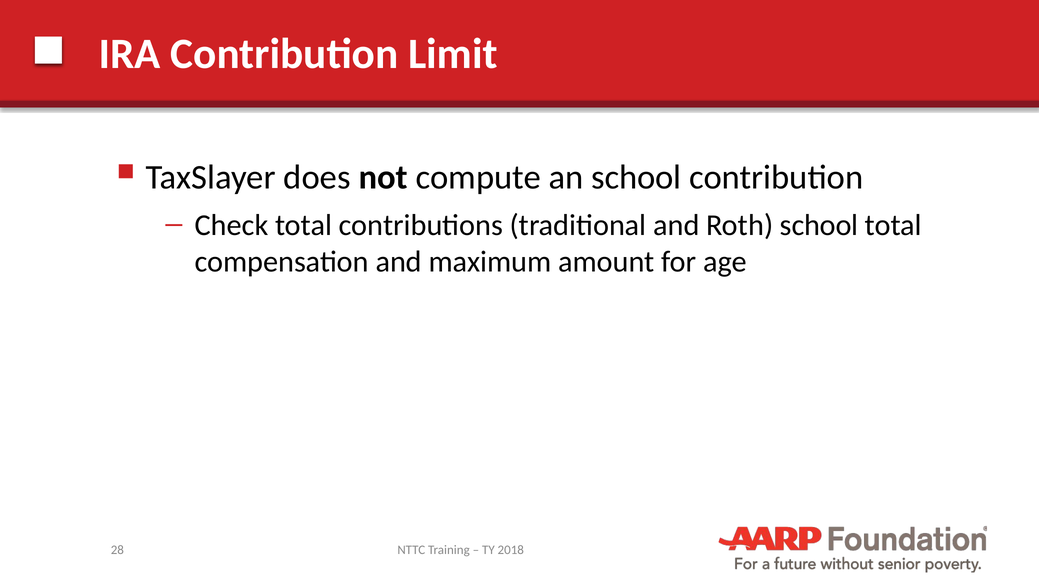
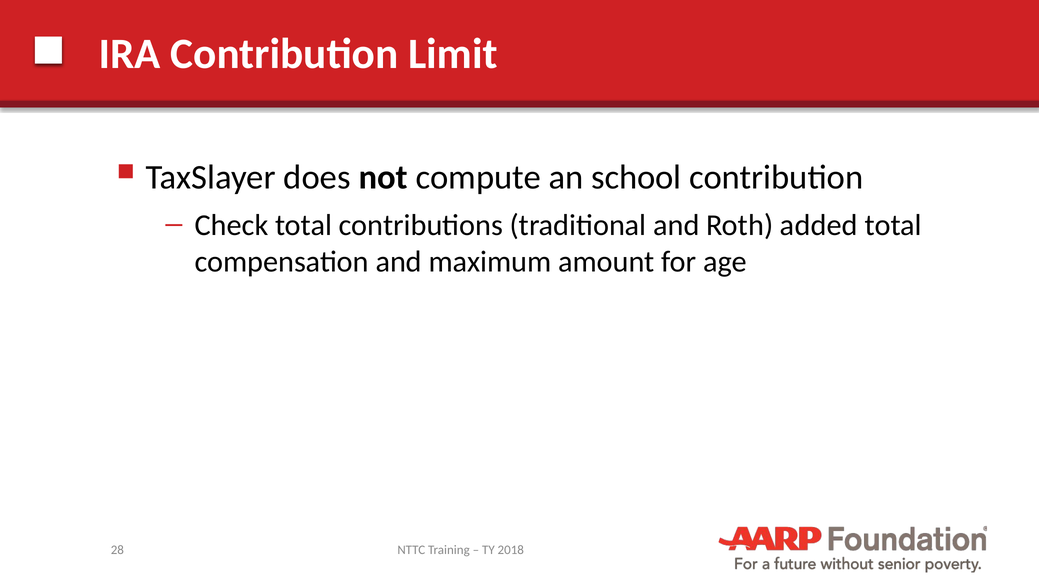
Roth school: school -> added
